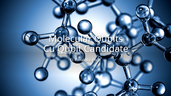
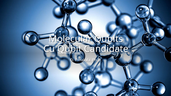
Molecular underline: none -> present
